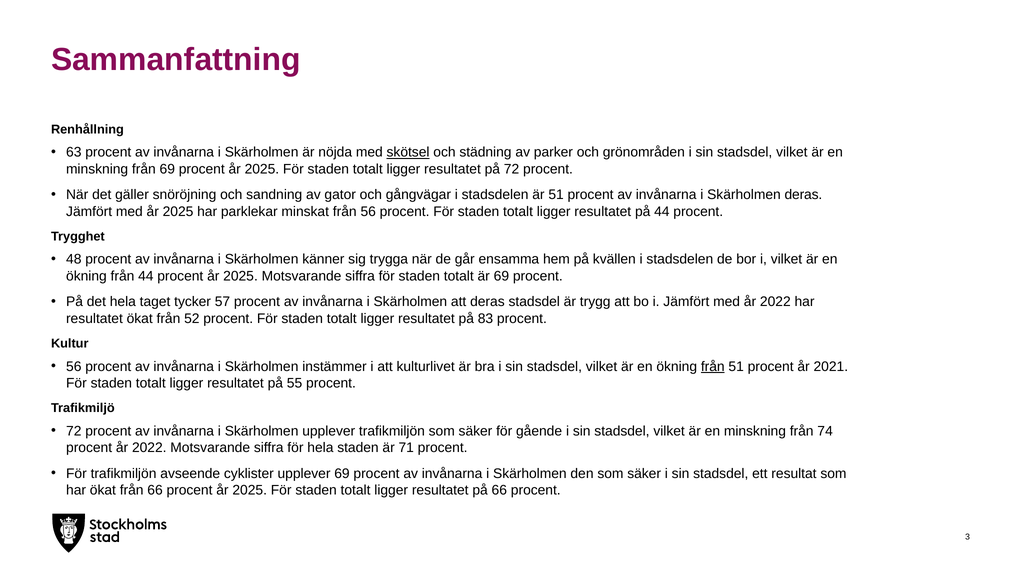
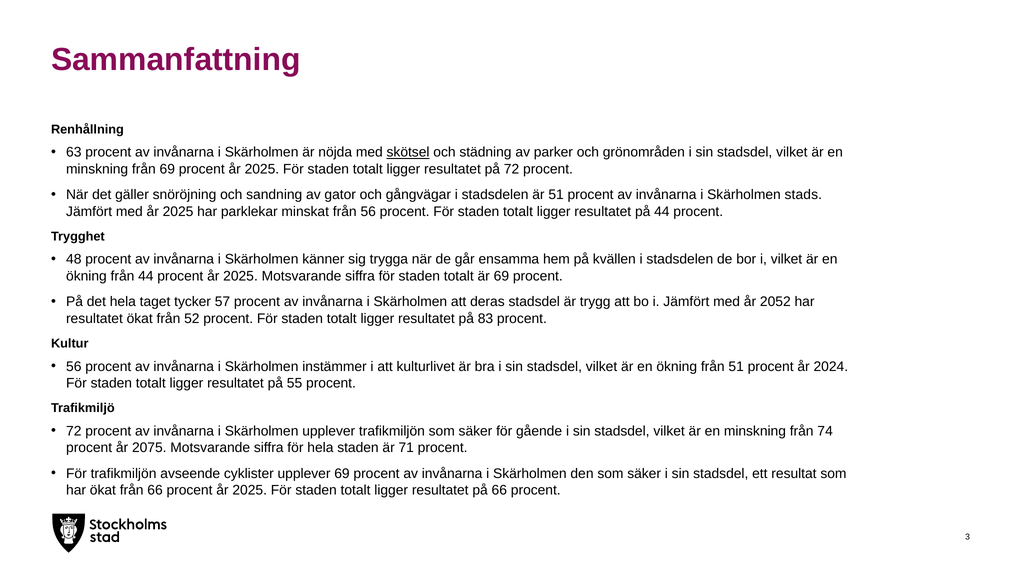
Skärholmen deras: deras -> stads
med år 2022: 2022 -> 2052
från at (713, 366) underline: present -> none
2021: 2021 -> 2024
procent år 2022: 2022 -> 2075
